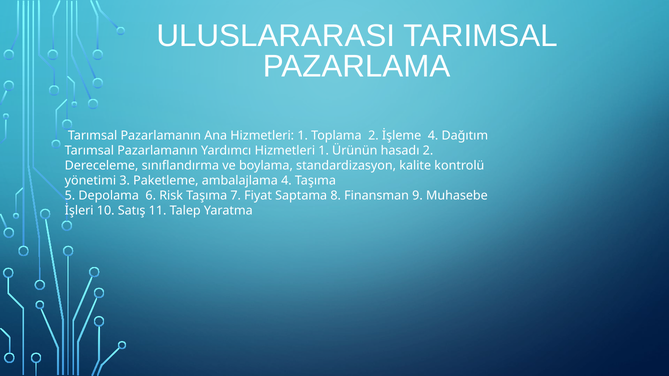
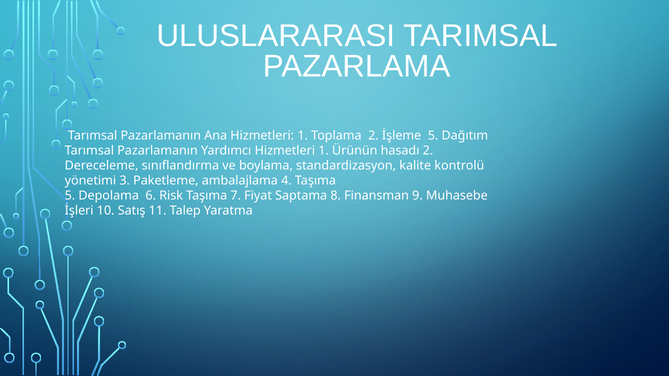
İşleme 4: 4 -> 5
